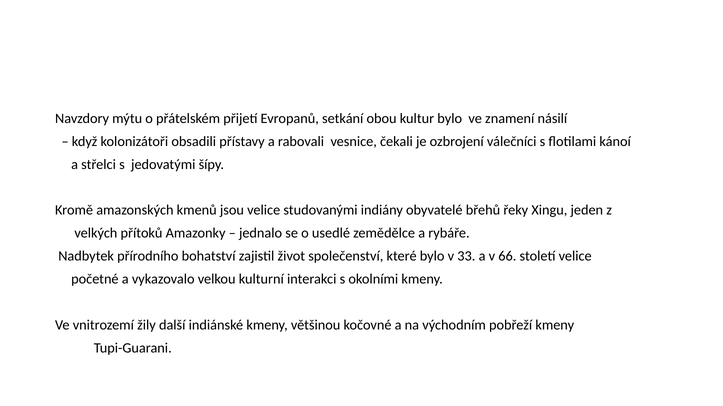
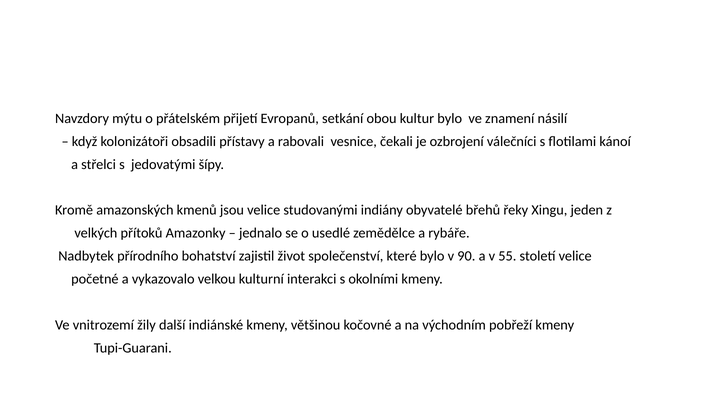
33: 33 -> 90
66: 66 -> 55
